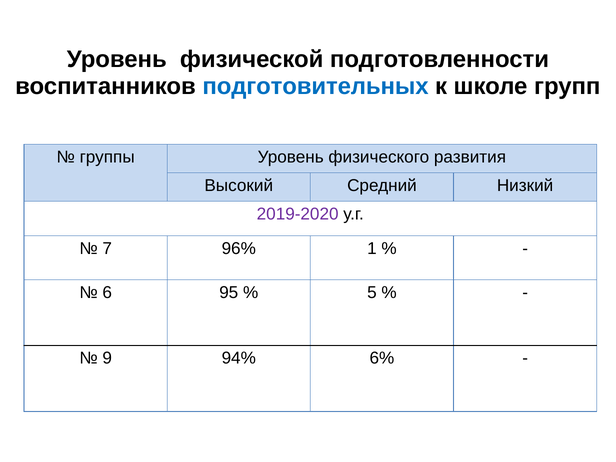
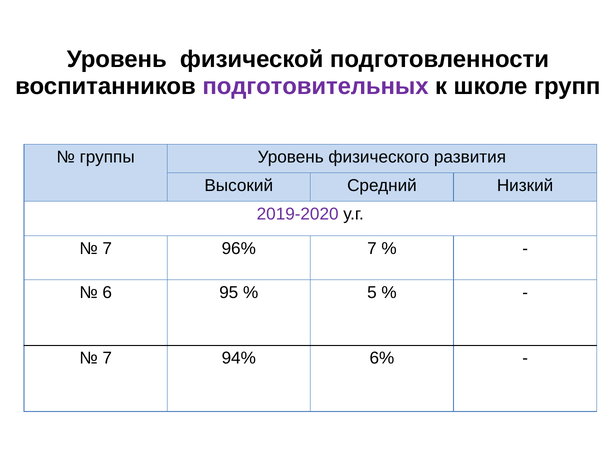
подготовительных colour: blue -> purple
96% 1: 1 -> 7
9 at (107, 358): 9 -> 7
